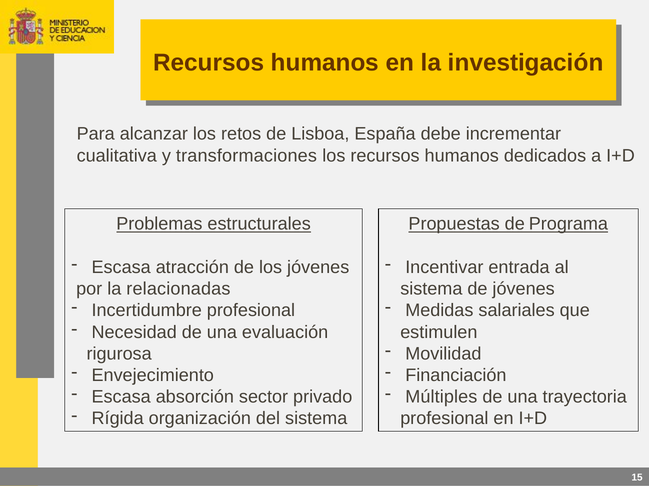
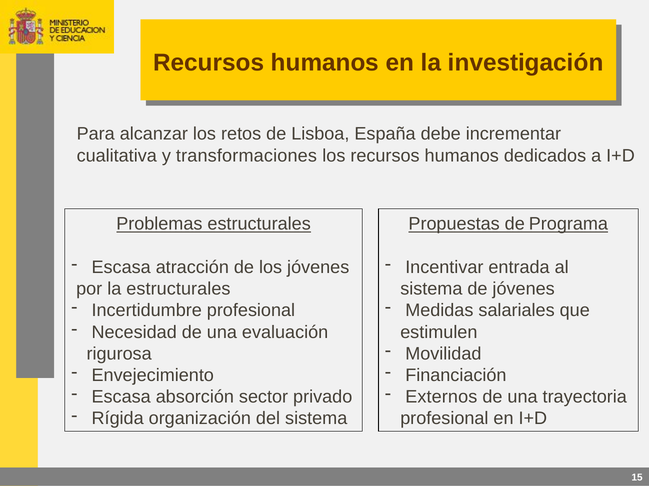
la relacionadas: relacionadas -> estructurales
Múltiples: Múltiples -> Externos
